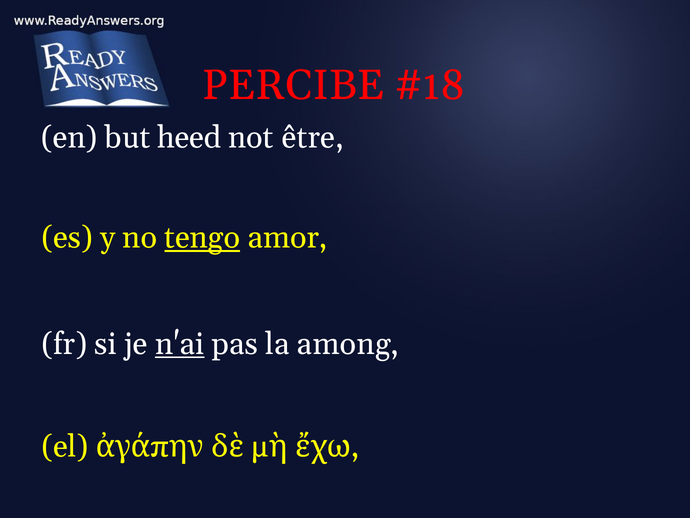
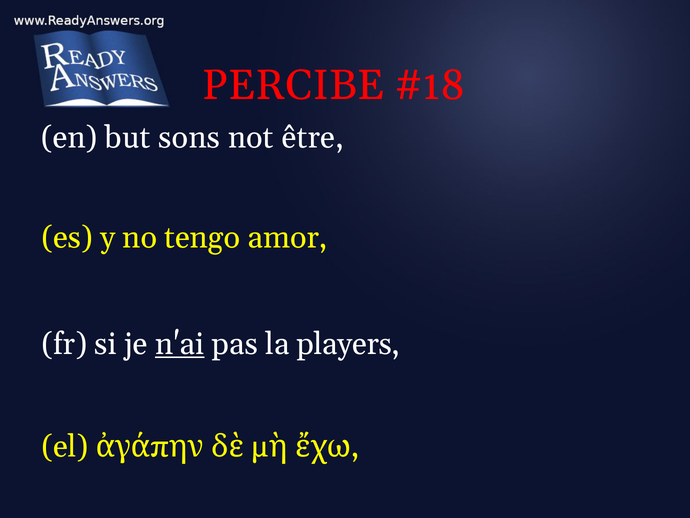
heed: heed -> sons
tengo underline: present -> none
among: among -> players
